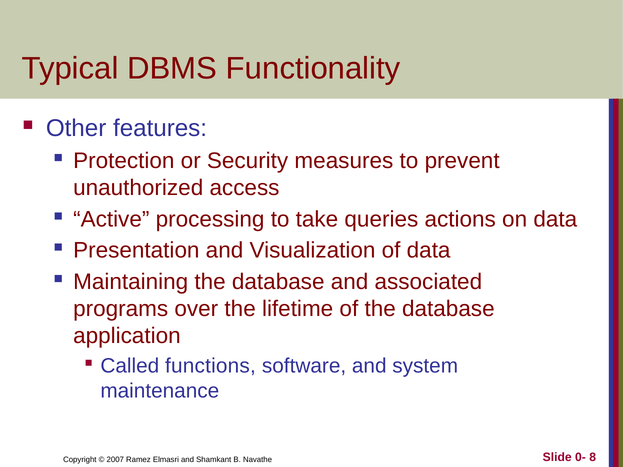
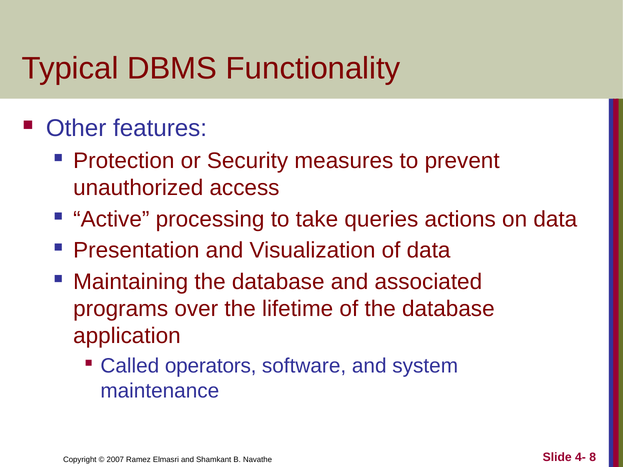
functions: functions -> operators
0-: 0- -> 4-
